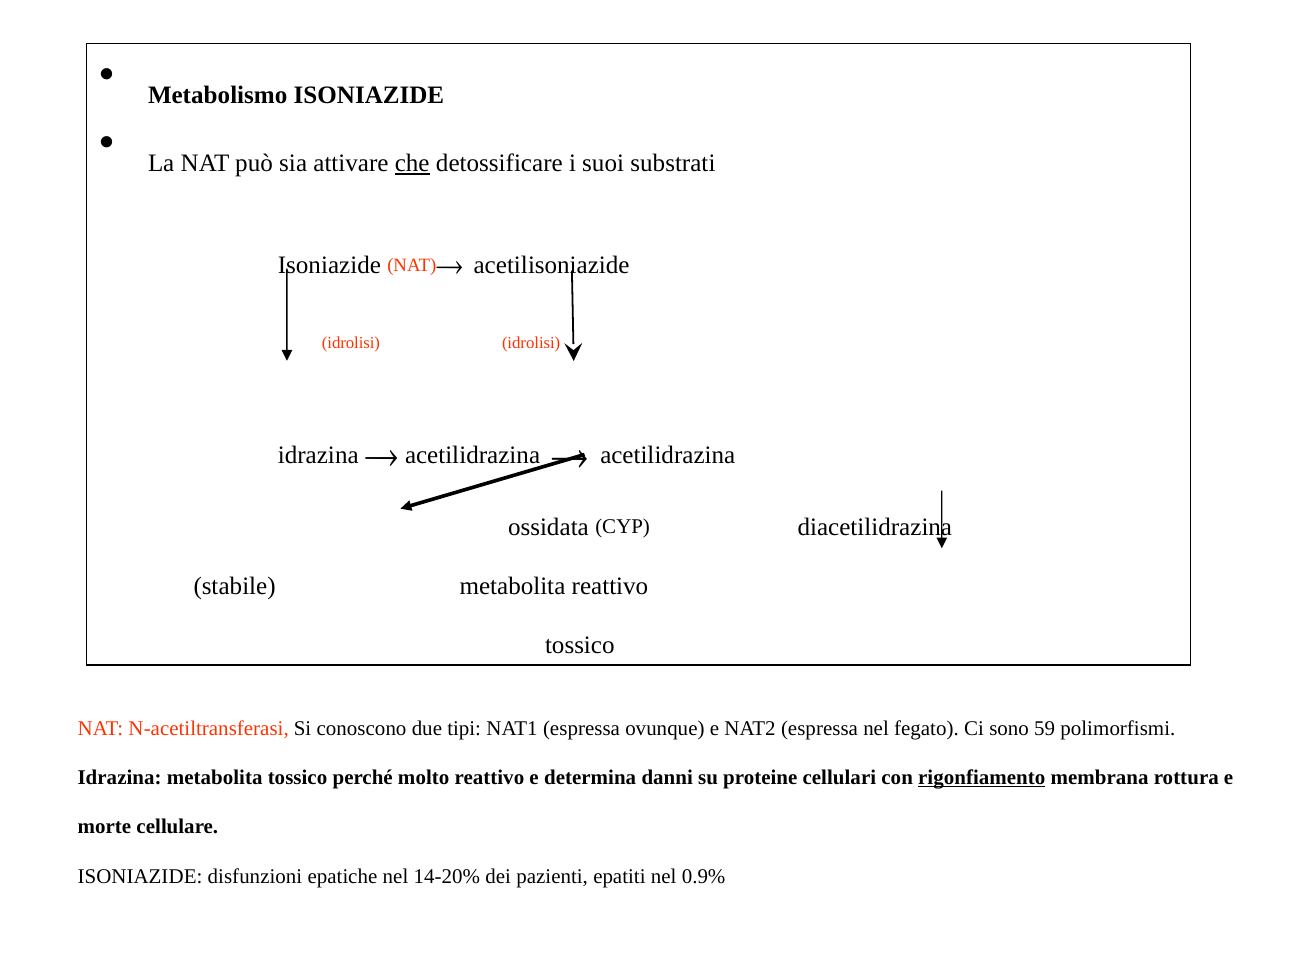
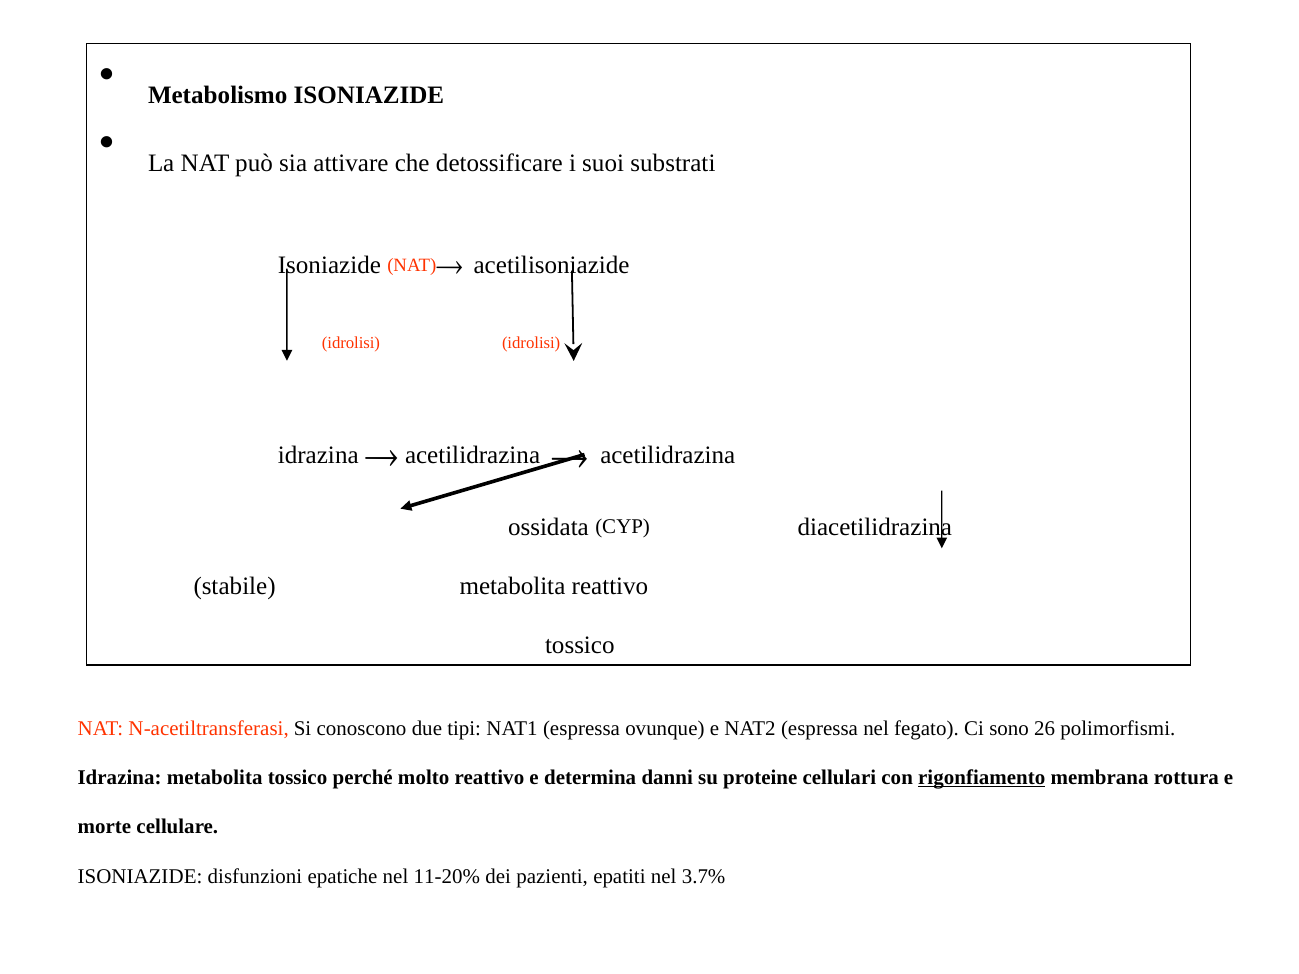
che underline: present -> none
59: 59 -> 26
14-20%: 14-20% -> 11-20%
0.9%: 0.9% -> 3.7%
